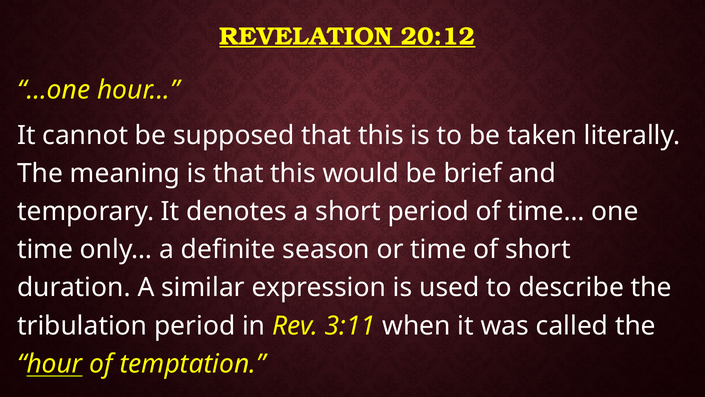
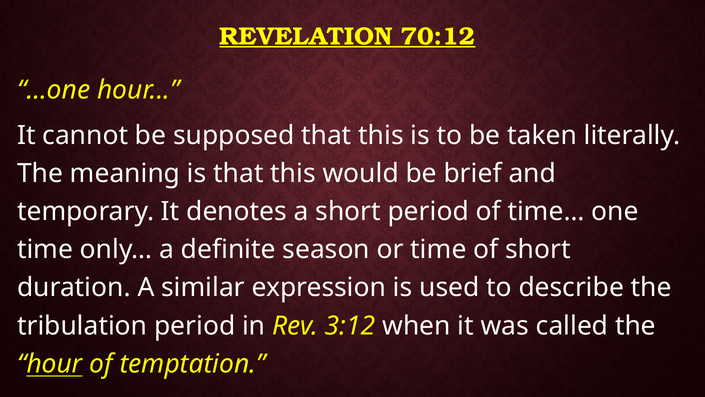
20:12: 20:12 -> 70:12
3:11: 3:11 -> 3:12
